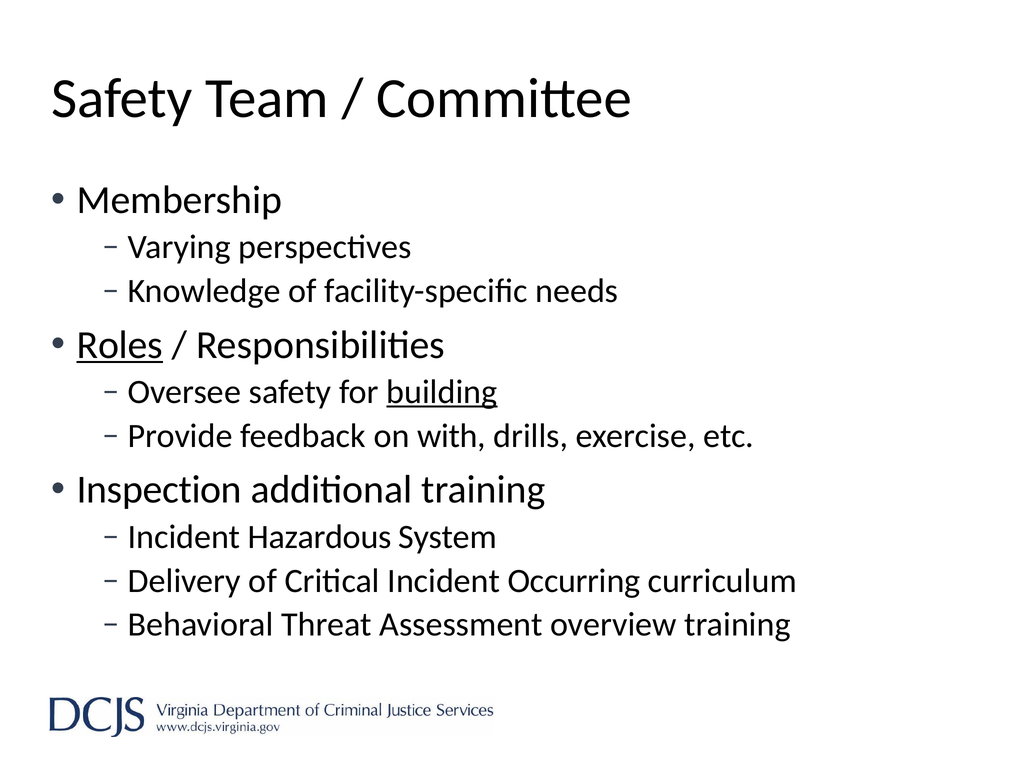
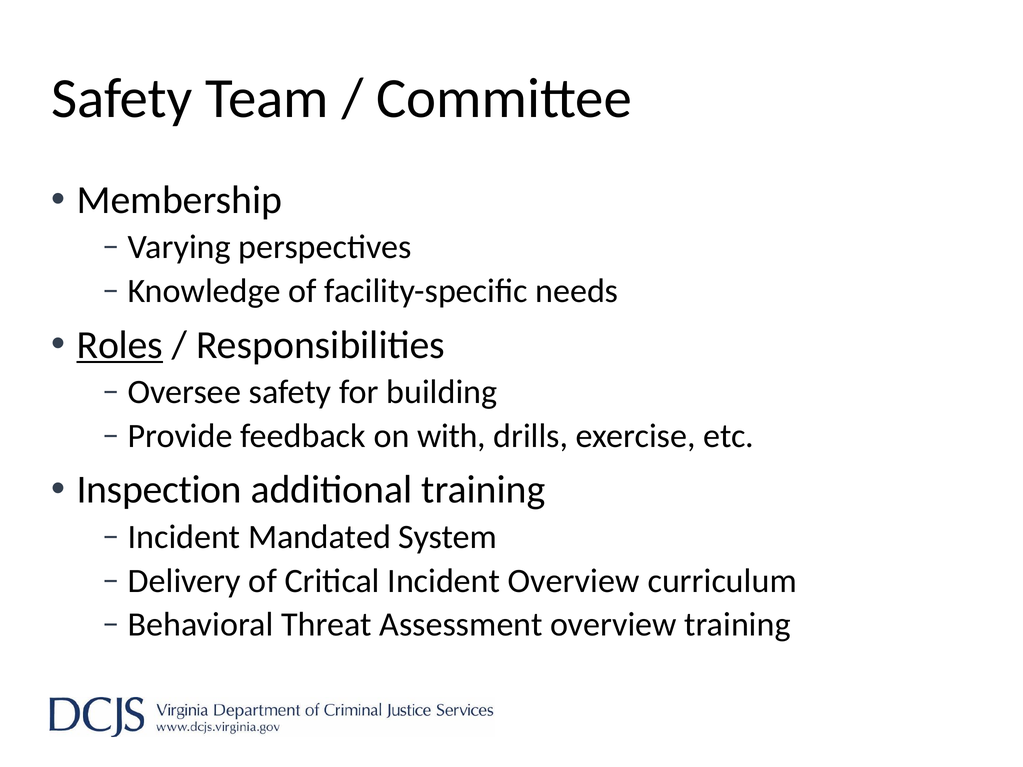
building underline: present -> none
Hazardous: Hazardous -> Mandated
Incident Occurring: Occurring -> Overview
